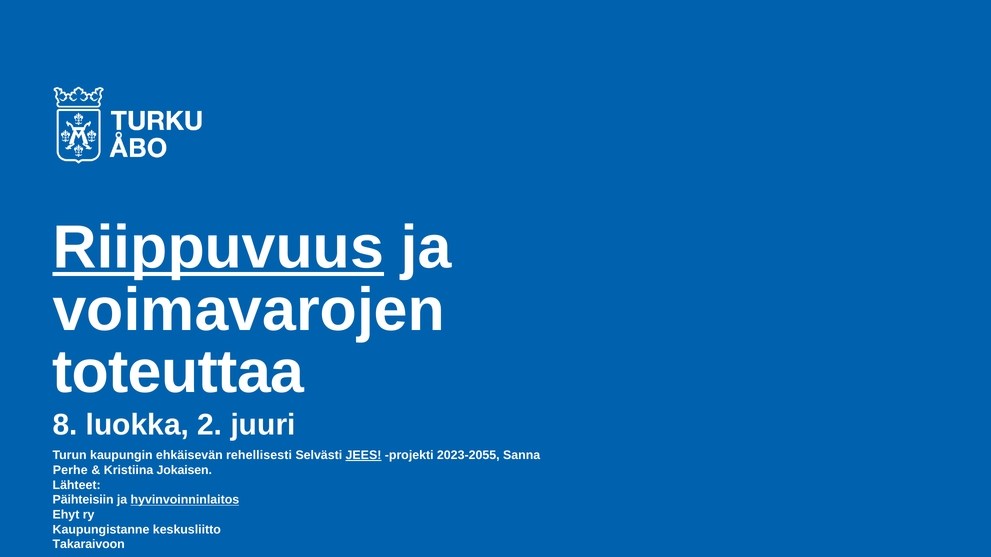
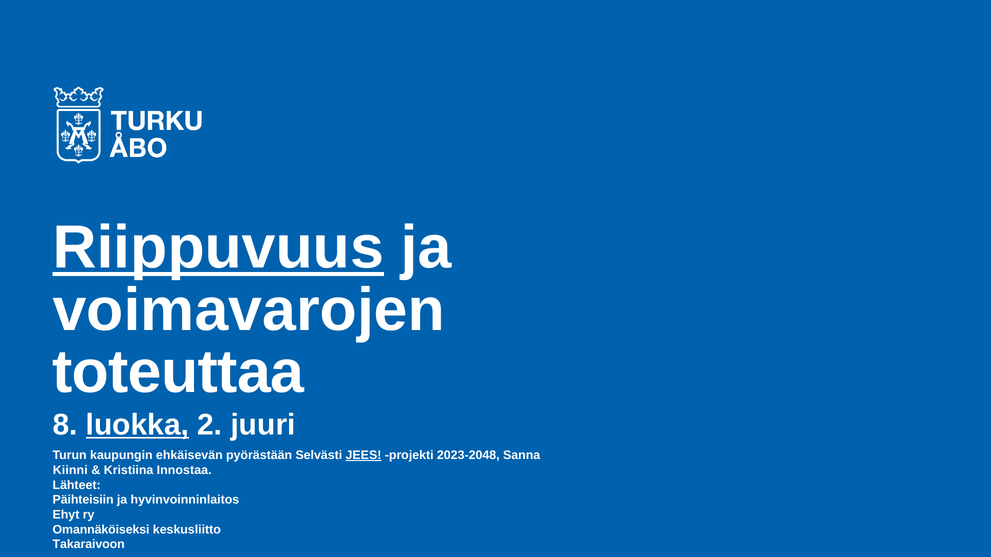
luokka underline: none -> present
rehellisesti: rehellisesti -> pyörästään
2023-2055: 2023-2055 -> 2023-2048
Perhe: Perhe -> Kiinni
Jokaisen: Jokaisen -> Innostaa
hyvinvoinninlaitos underline: present -> none
Kaupungistanne: Kaupungistanne -> Omannäköiseksi
